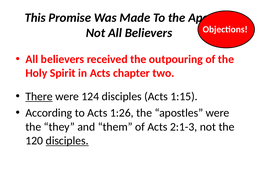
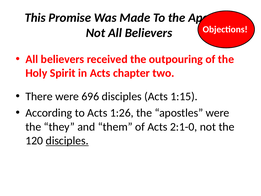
There underline: present -> none
124: 124 -> 696
2:1-3: 2:1-3 -> 2:1-0
